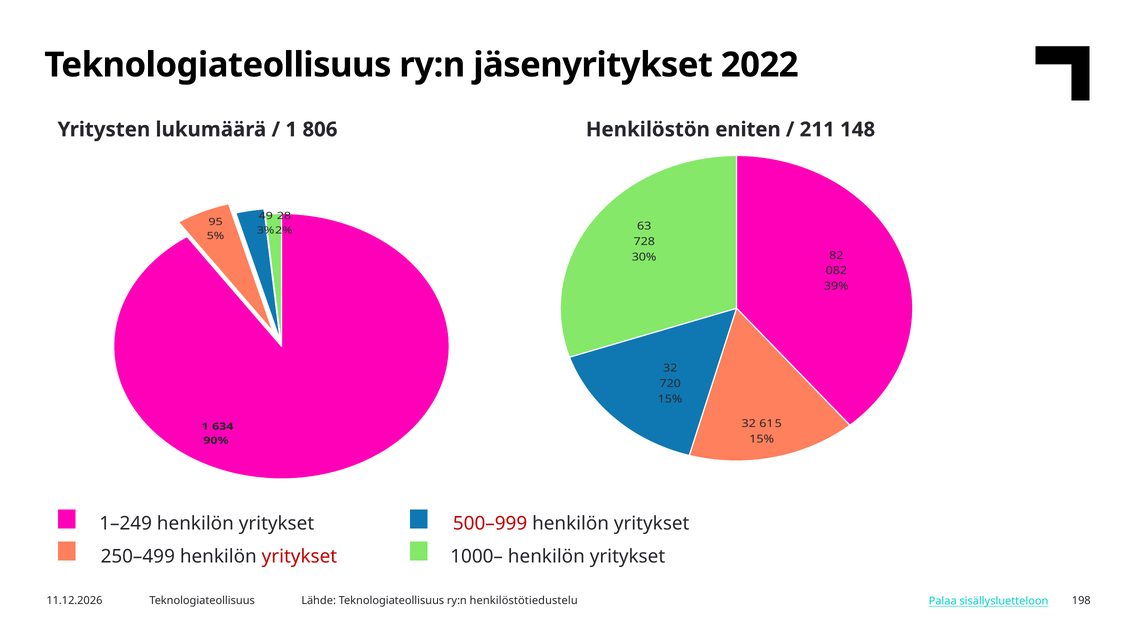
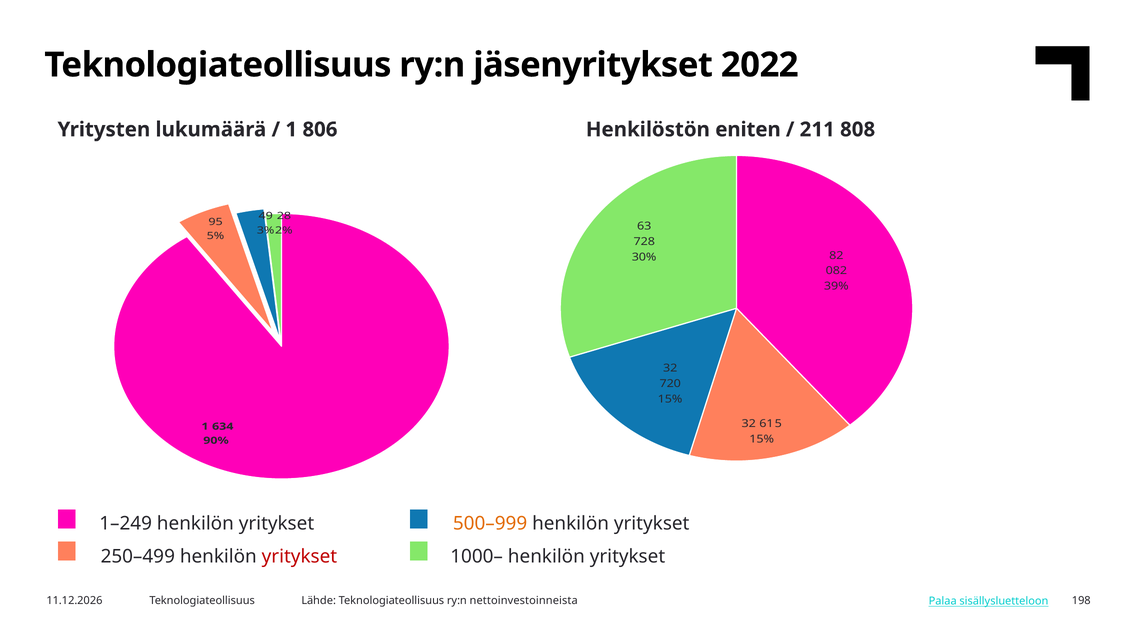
148: 148 -> 808
500–999 colour: red -> orange
henkilöstötiedustelu: henkilöstötiedustelu -> nettoinvestoinneista
